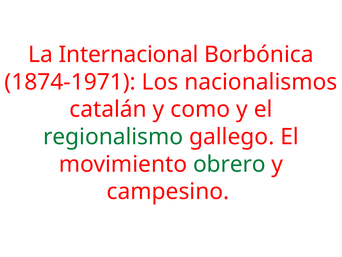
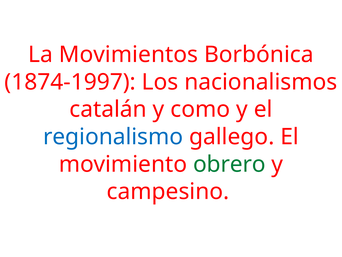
Internacional: Internacional -> Movimientos
1874-1971: 1874-1971 -> 1874-1997
regionalismo colour: green -> blue
